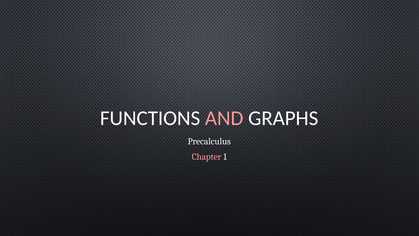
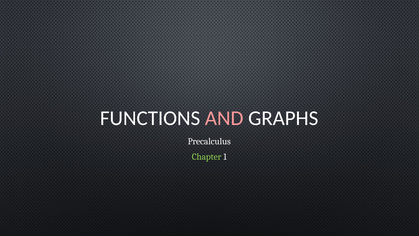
Chapter colour: pink -> light green
